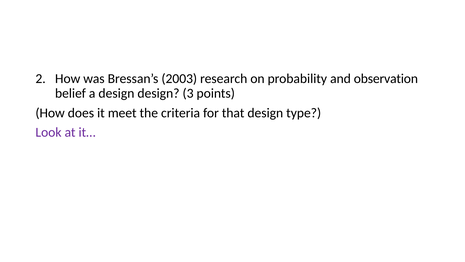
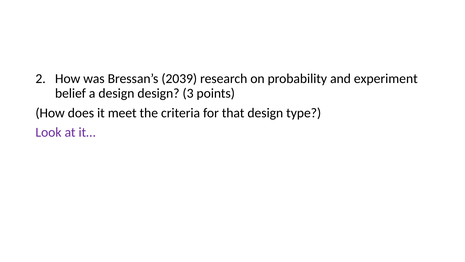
2003: 2003 -> 2039
observation: observation -> experiment
